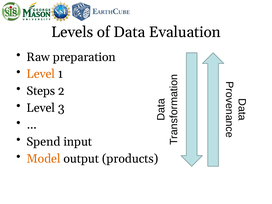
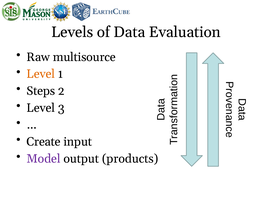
preparation: preparation -> multisource
Spend: Spend -> Create
Model colour: orange -> purple
